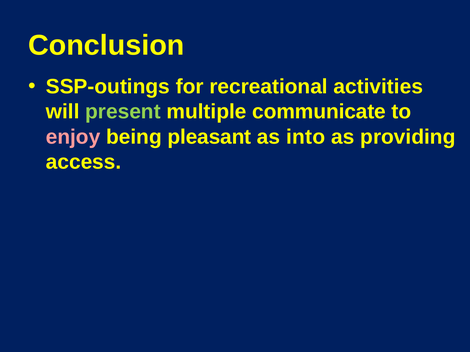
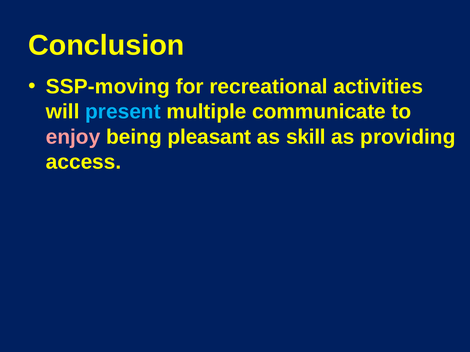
SSP-outings: SSP-outings -> SSP-moving
present colour: light green -> light blue
into: into -> skill
